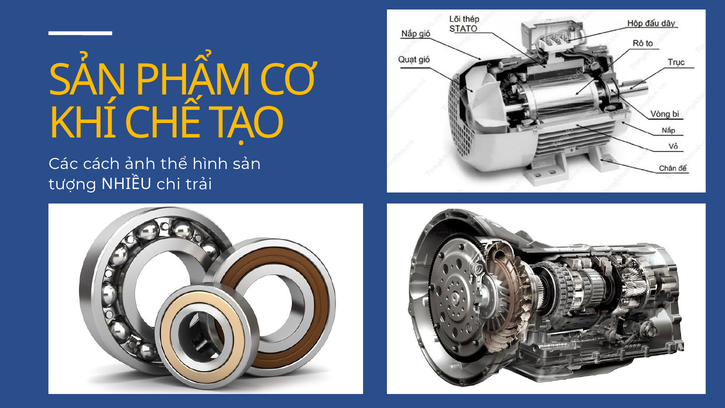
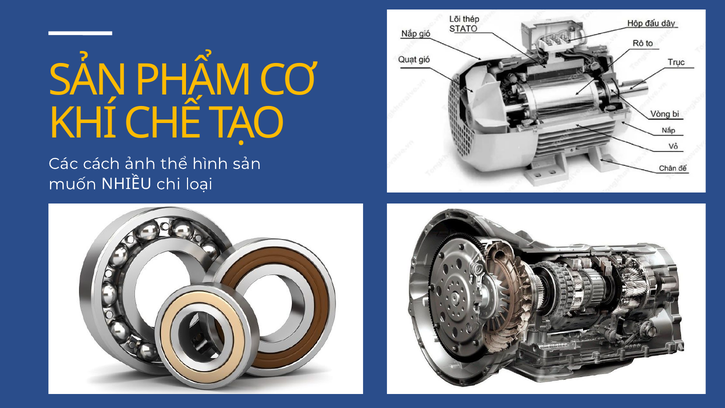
tượng: tượng -> muốn
trải: trải -> loại
